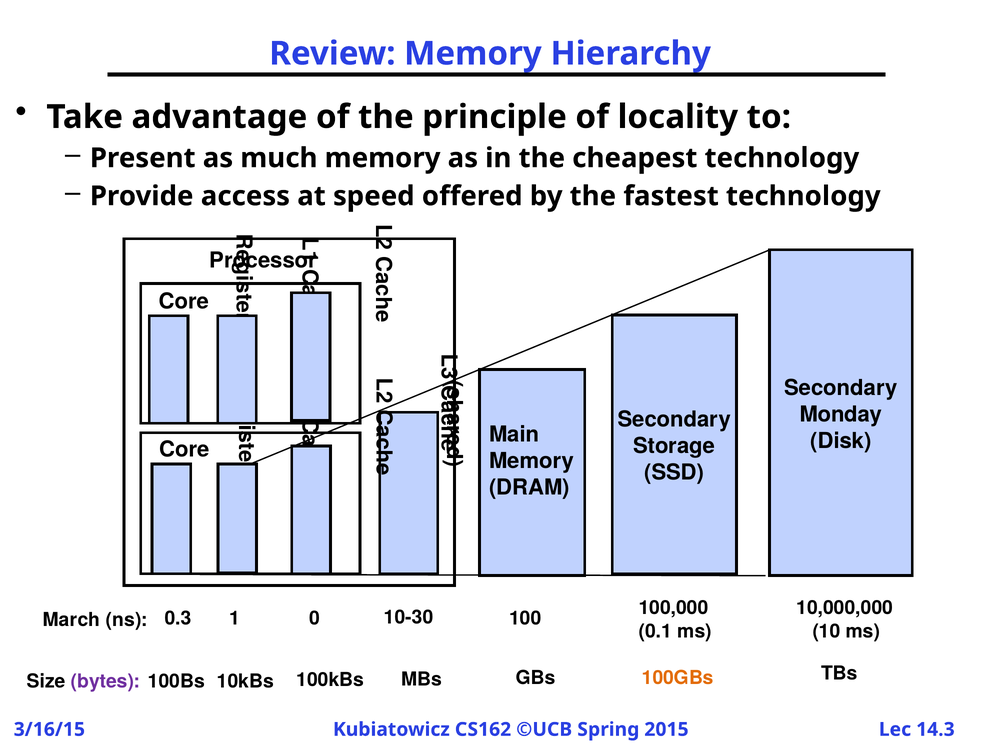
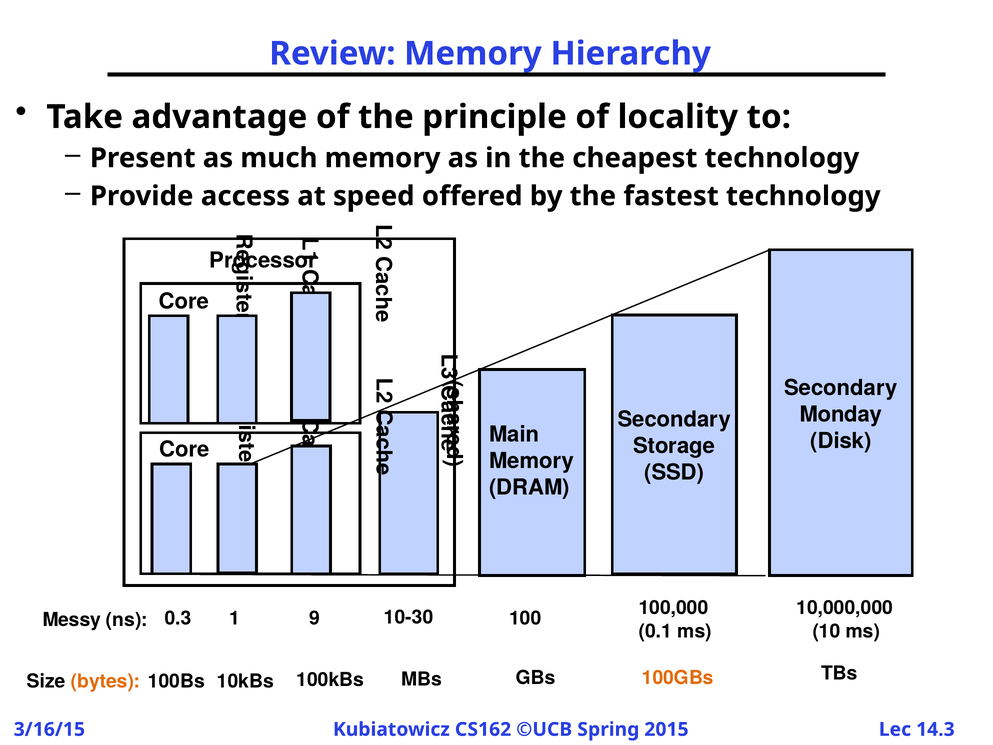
0: 0 -> 9
March: March -> Messy
bytes colour: purple -> orange
